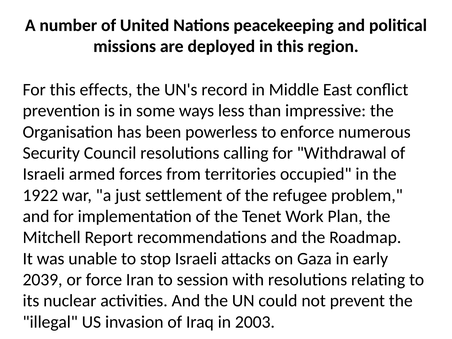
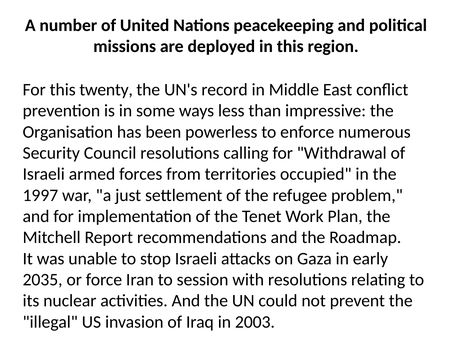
effects: effects -> twenty
1922: 1922 -> 1997
2039: 2039 -> 2035
